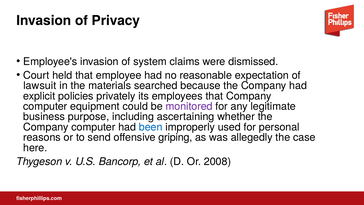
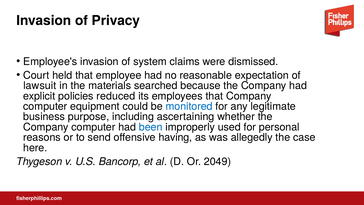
privately: privately -> reduced
monitored colour: purple -> blue
griping: griping -> having
2008: 2008 -> 2049
